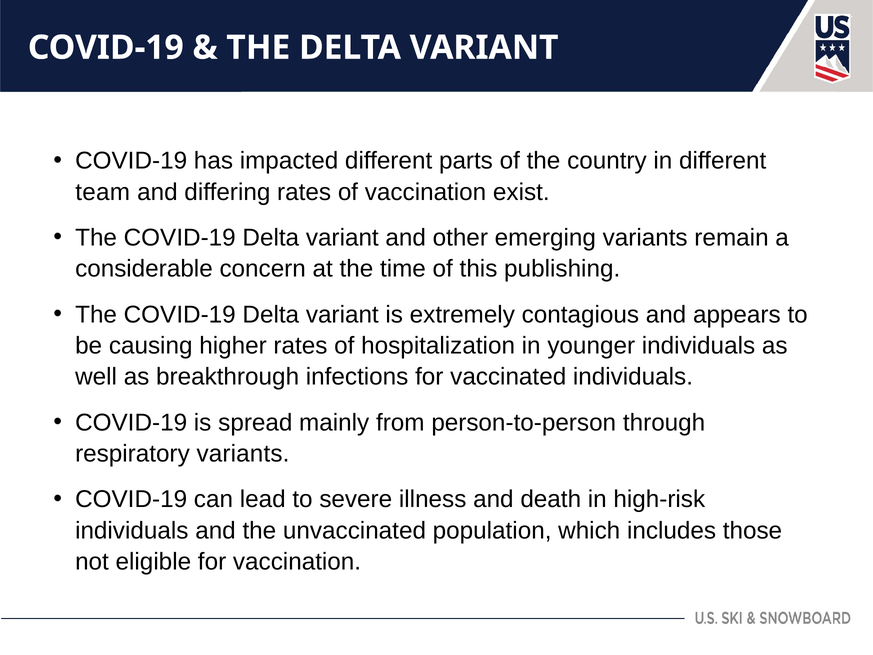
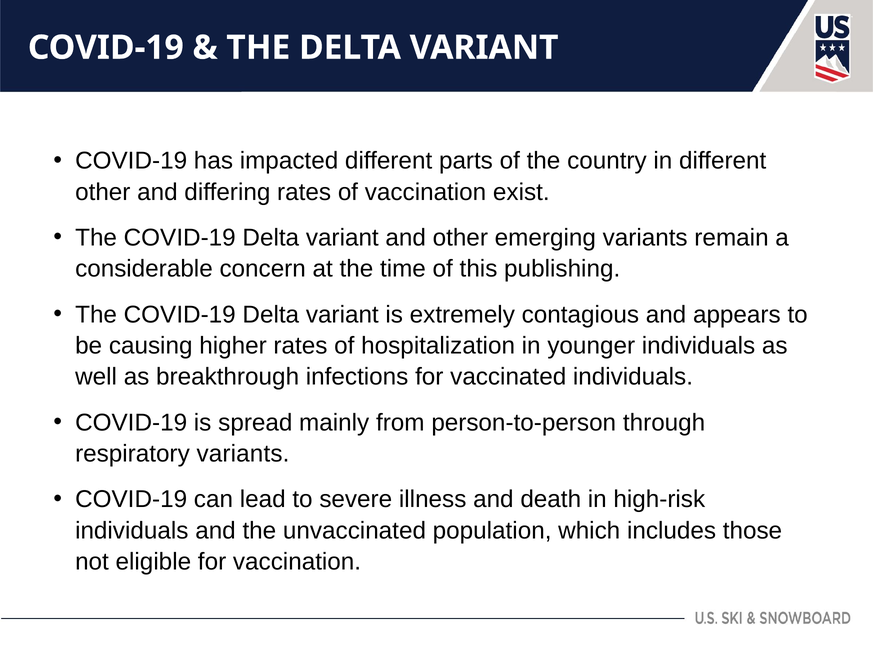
team at (103, 192): team -> other
